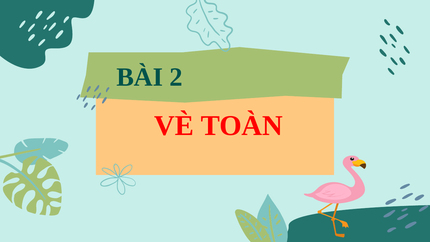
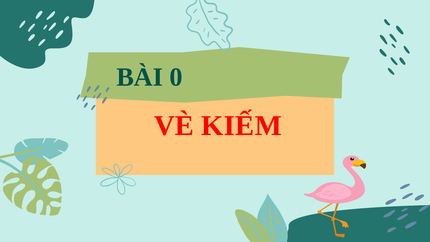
2: 2 -> 0
TOÀN: TOÀN -> KIẾM
